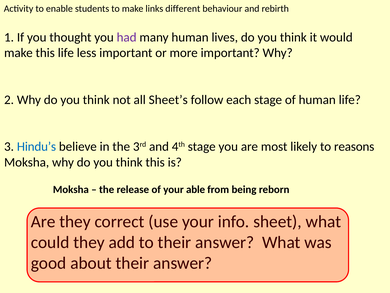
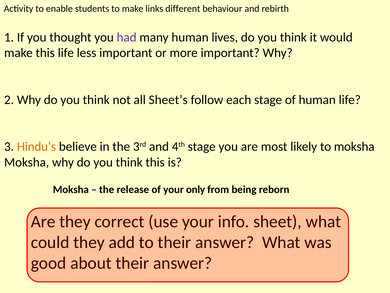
Hindu’s colour: blue -> orange
to reasons: reasons -> moksha
able: able -> only
